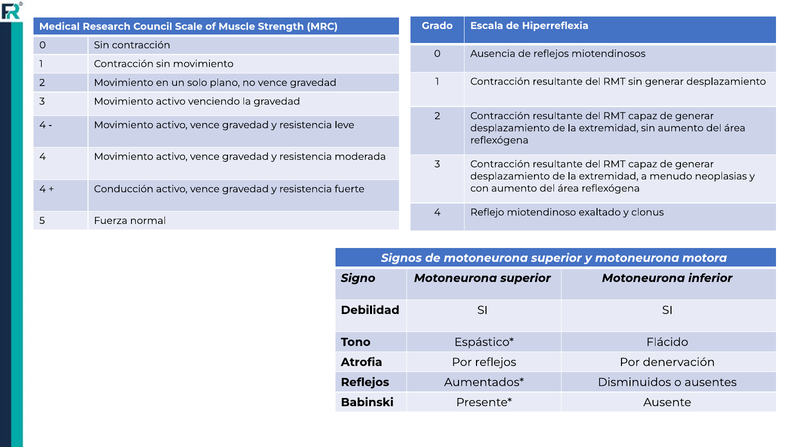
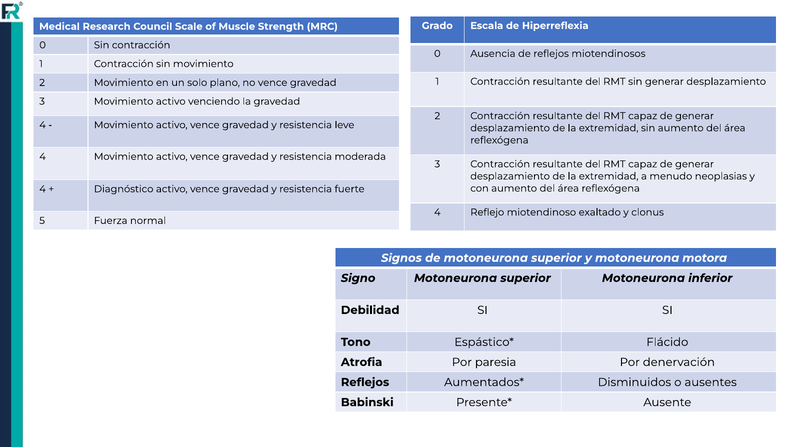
Conducción: Conducción -> Diagnóstico
Por reflejos: reflejos -> paresia
